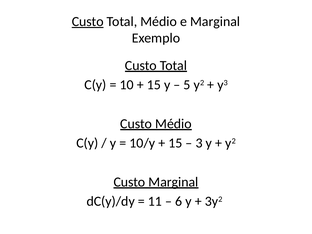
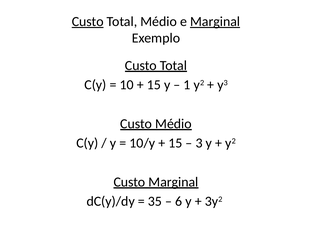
Marginal at (215, 22) underline: none -> present
5: 5 -> 1
11: 11 -> 35
